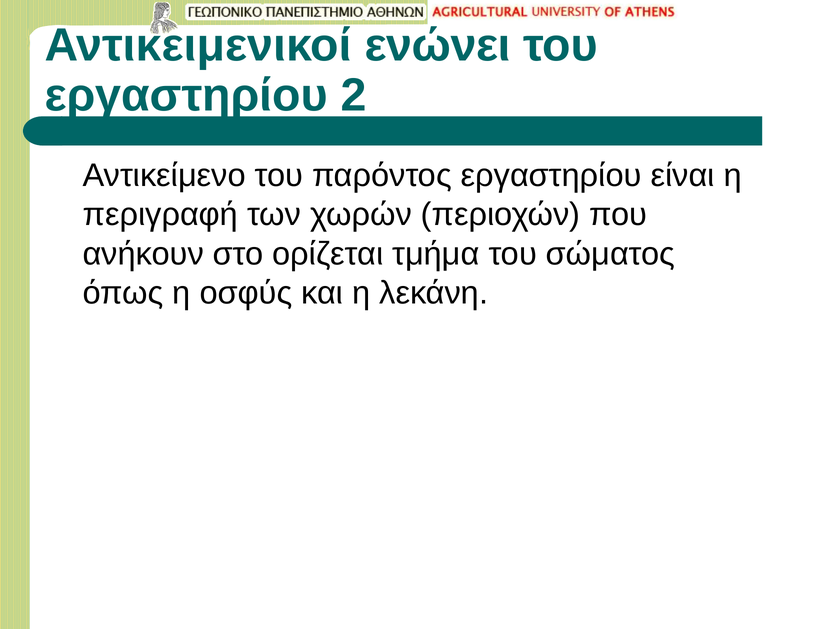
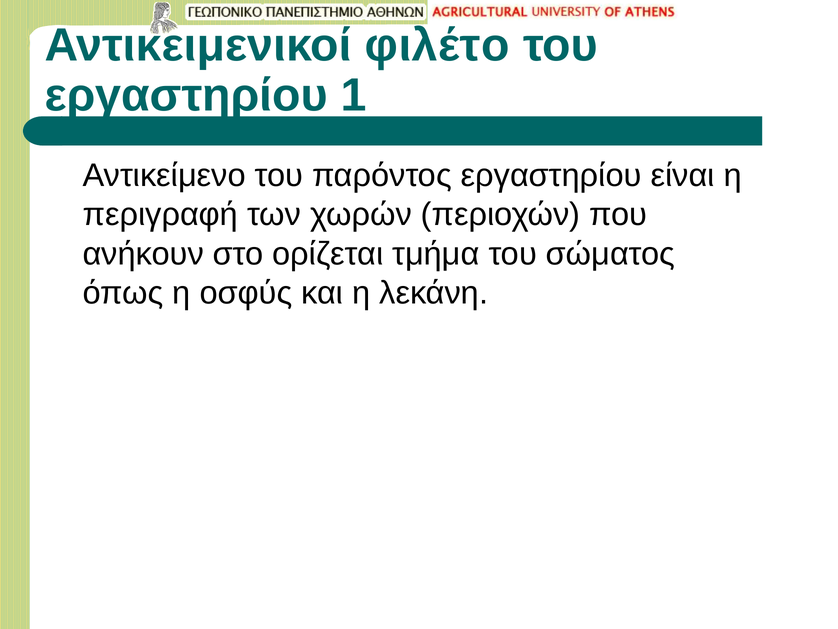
ενώνει: ενώνει -> φιλέτο
2: 2 -> 1
